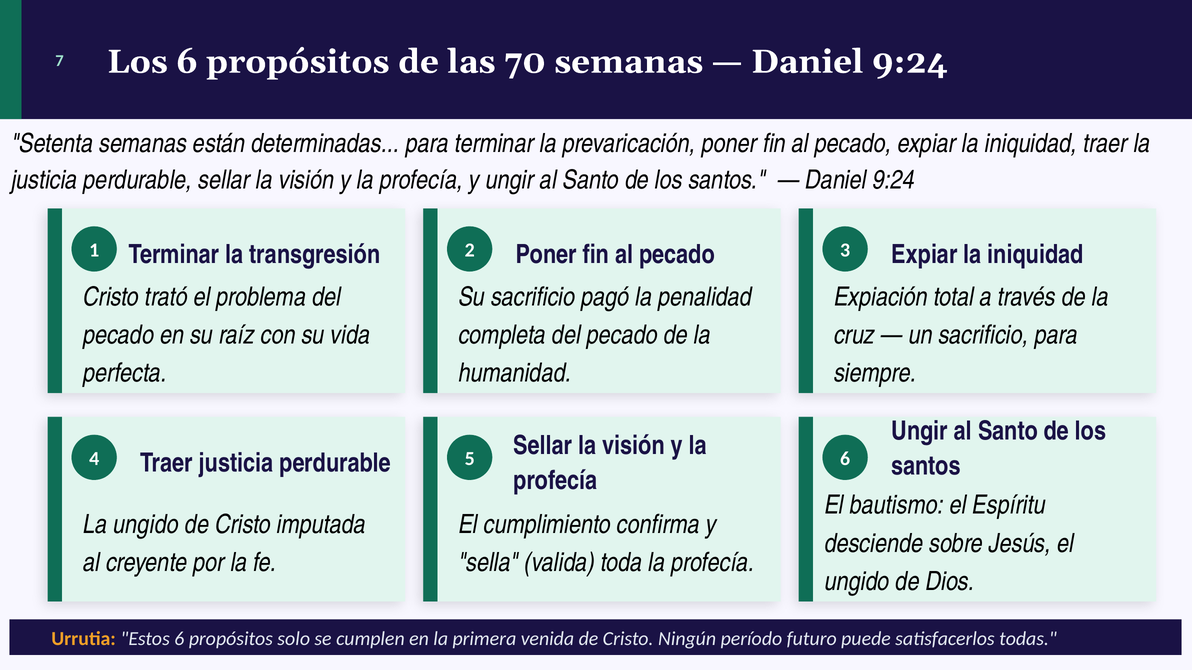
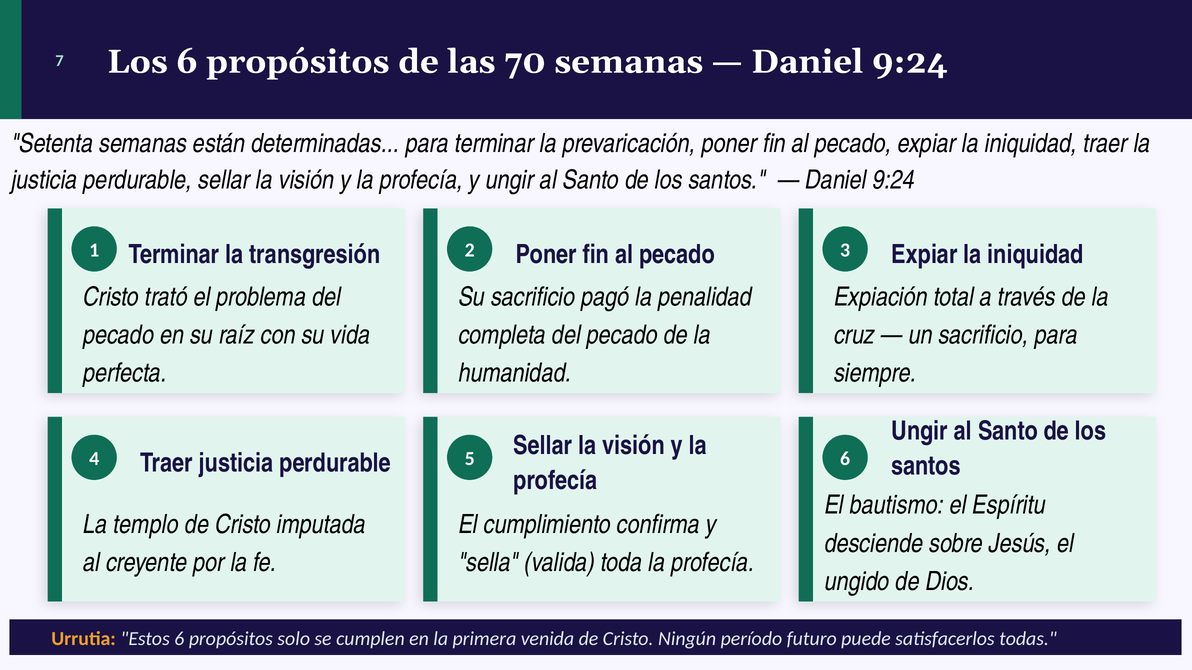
La ungido: ungido -> templo
